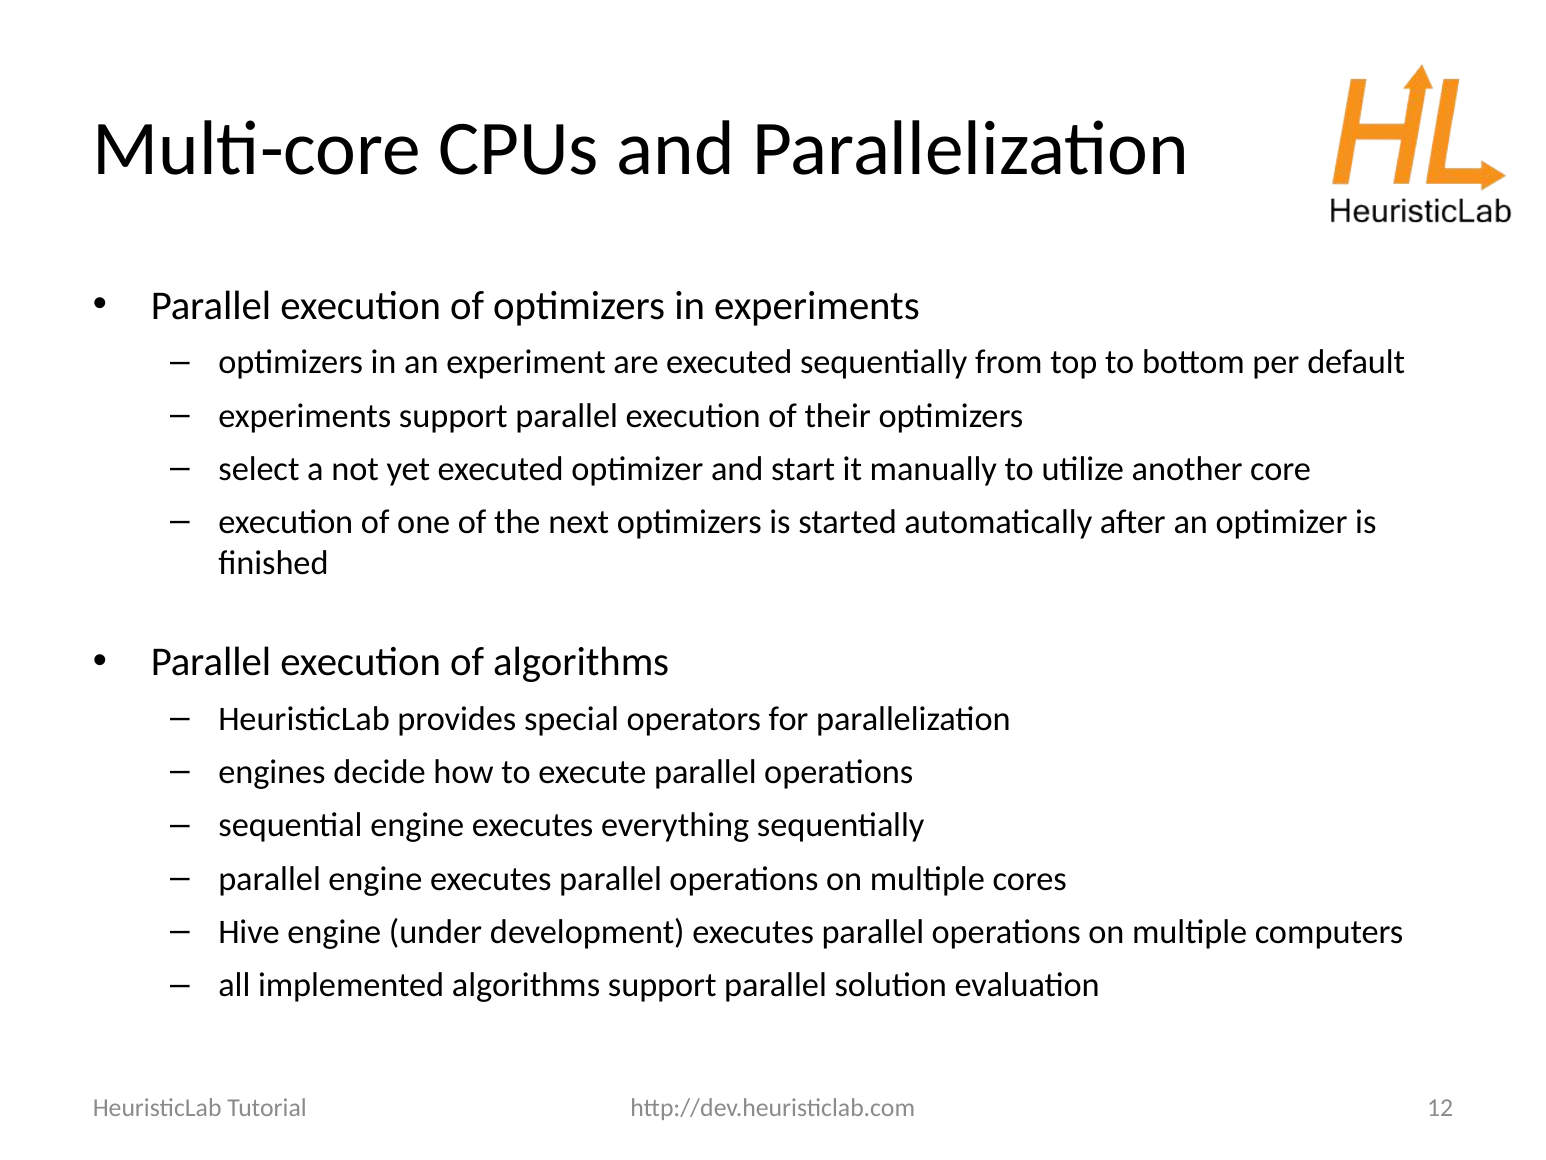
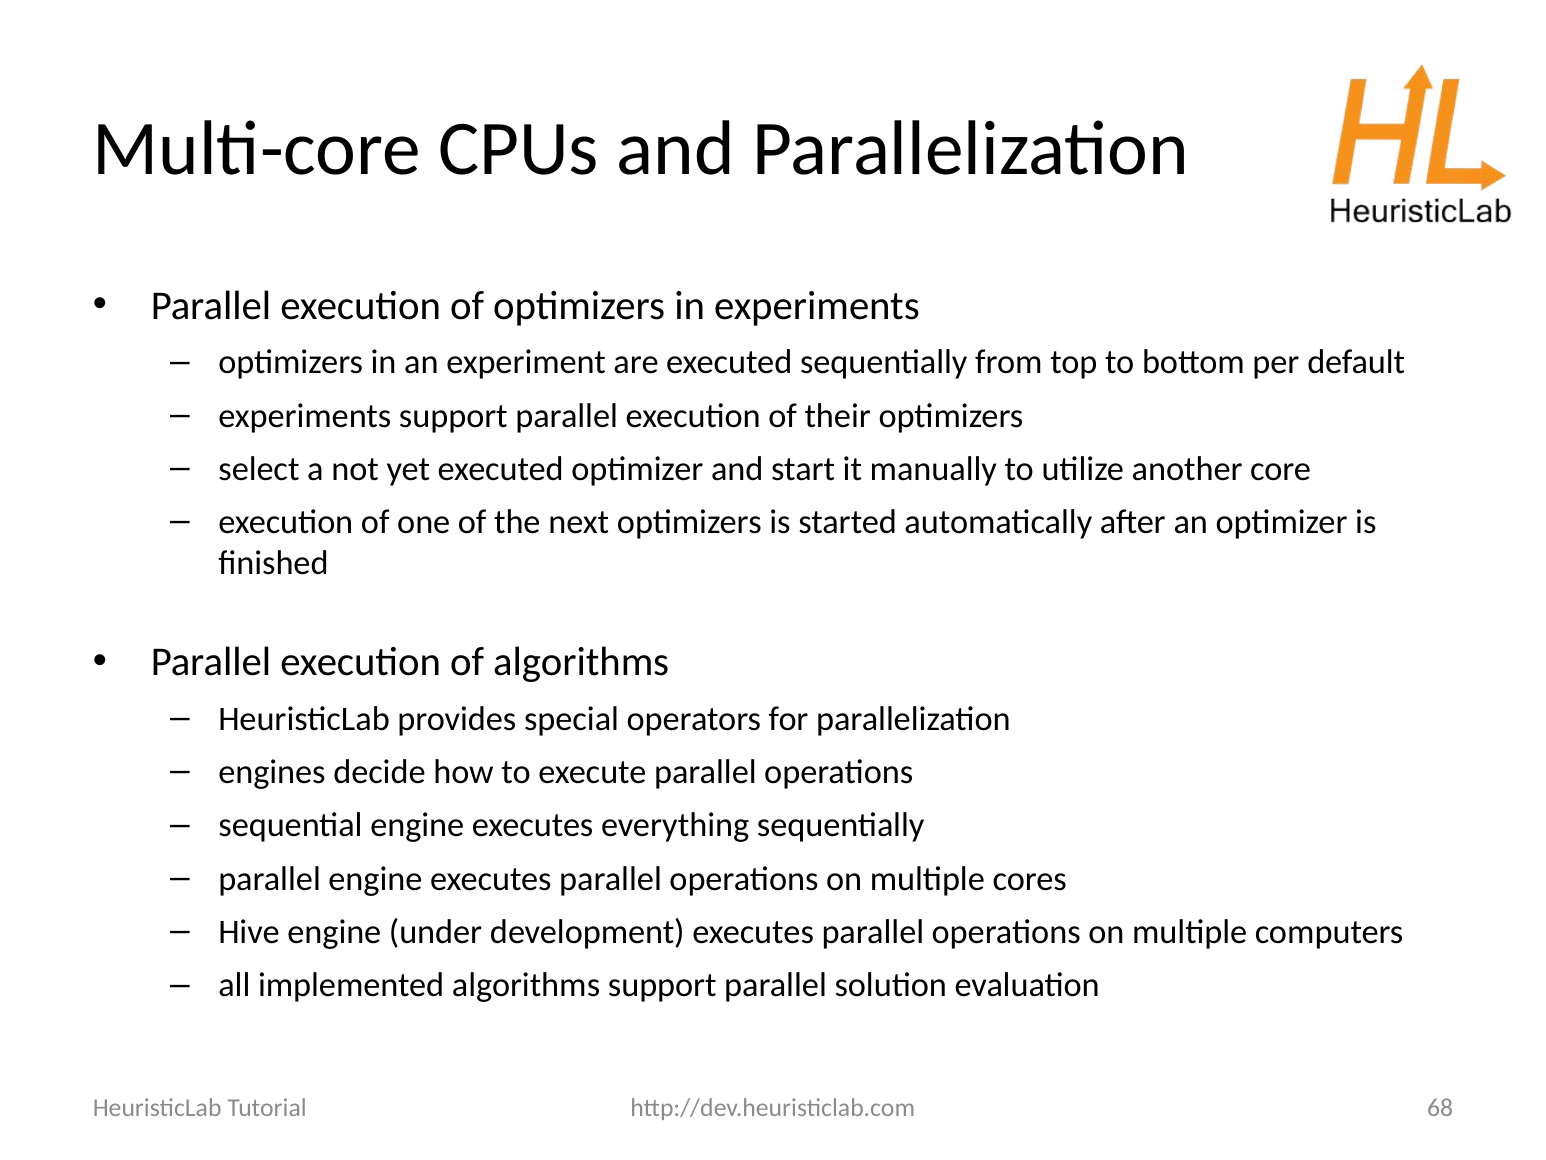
12: 12 -> 68
